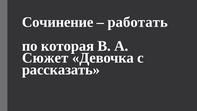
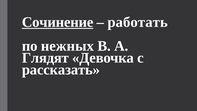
Сочинение underline: none -> present
которая: которая -> нежных
Сюжет: Сюжет -> Глядят
